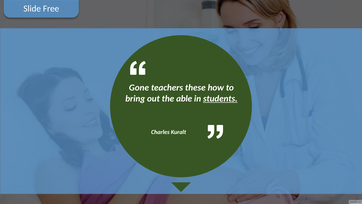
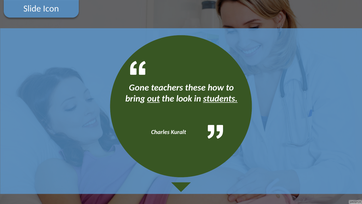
Free: Free -> Icon
out underline: none -> present
able: able -> look
